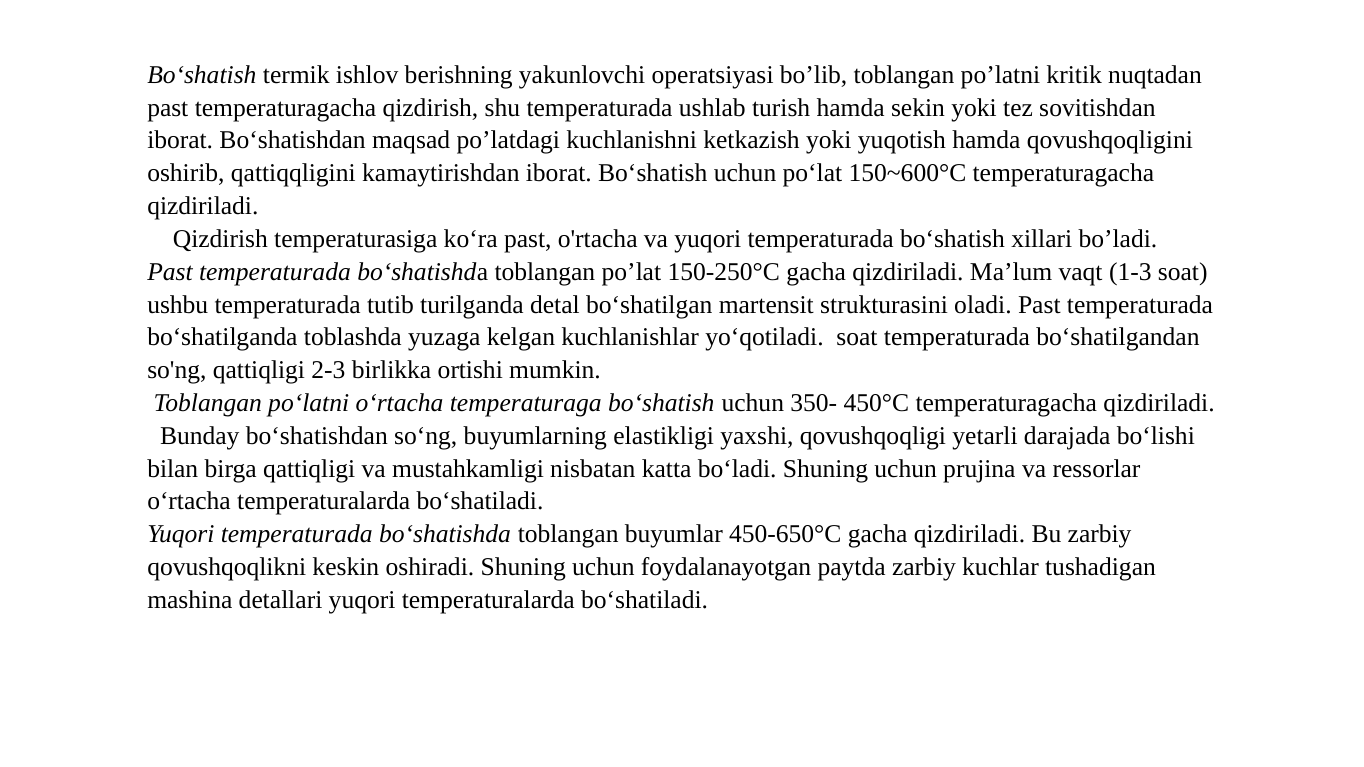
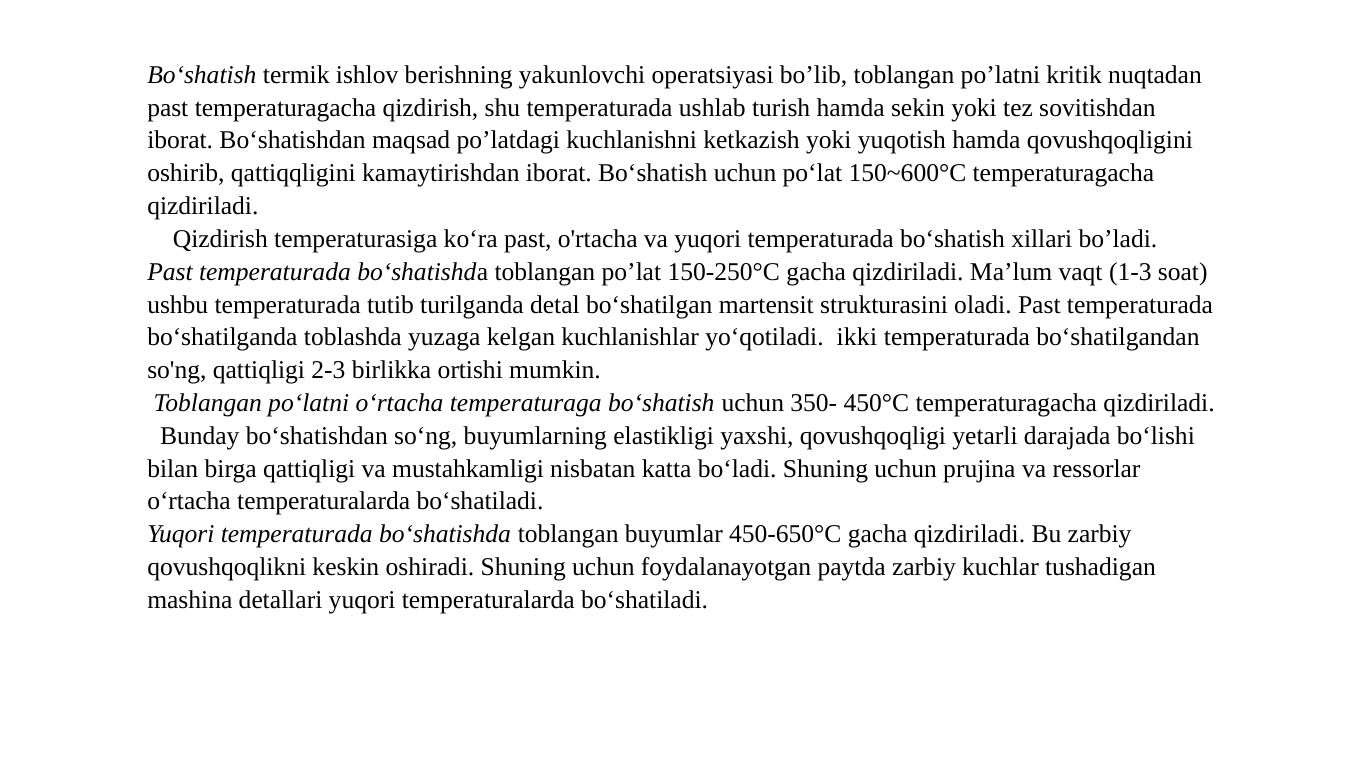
yo‘qotiladi soat: soat -> ikki
